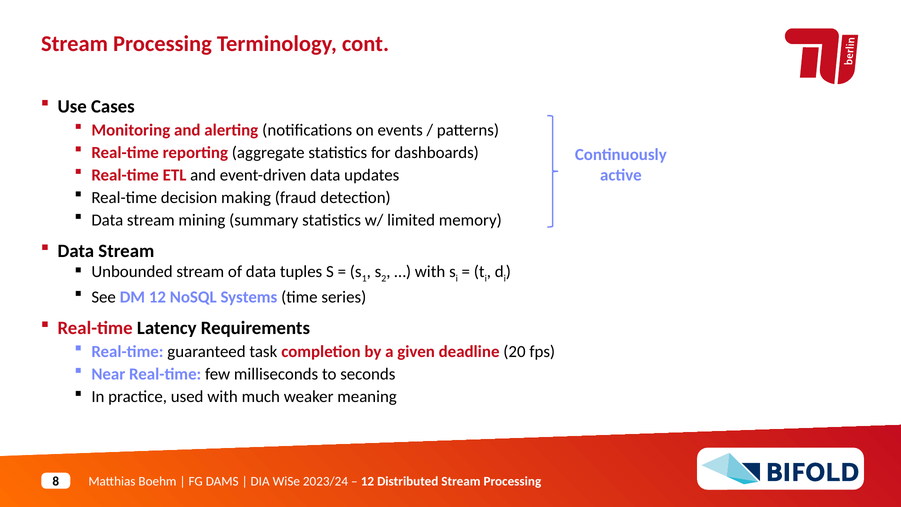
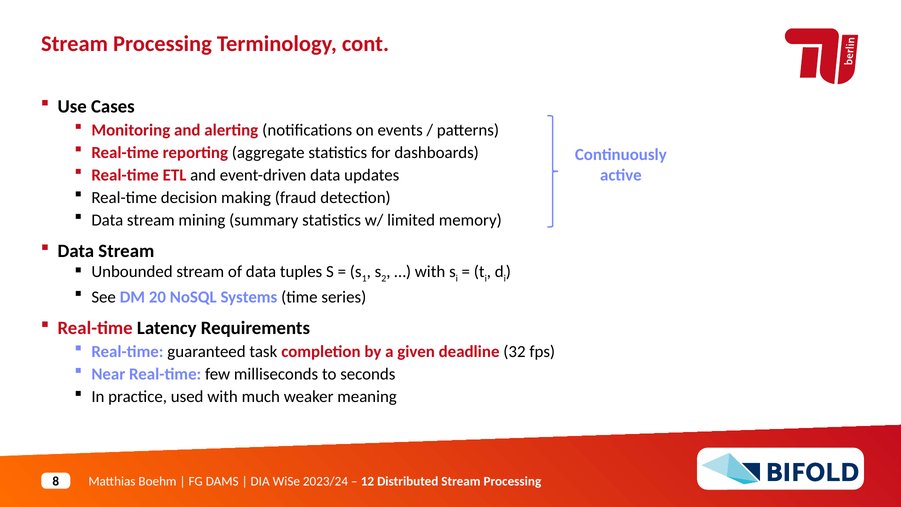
DM 12: 12 -> 20
20: 20 -> 32
